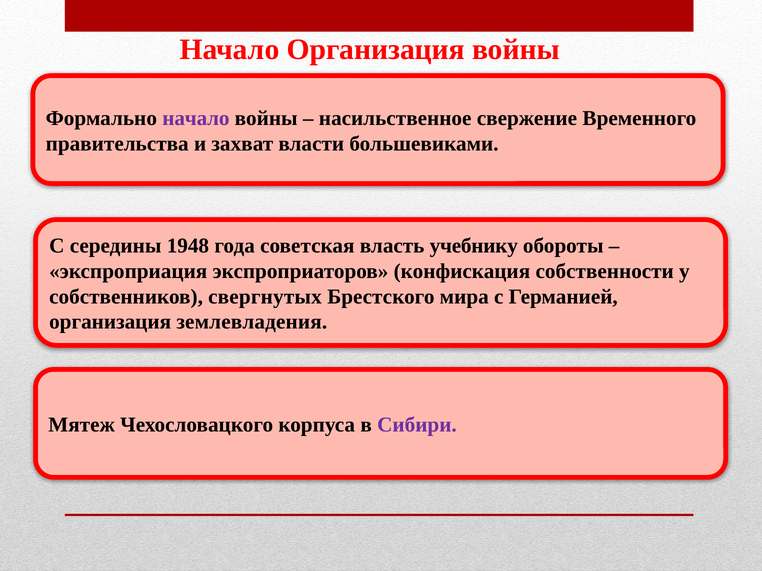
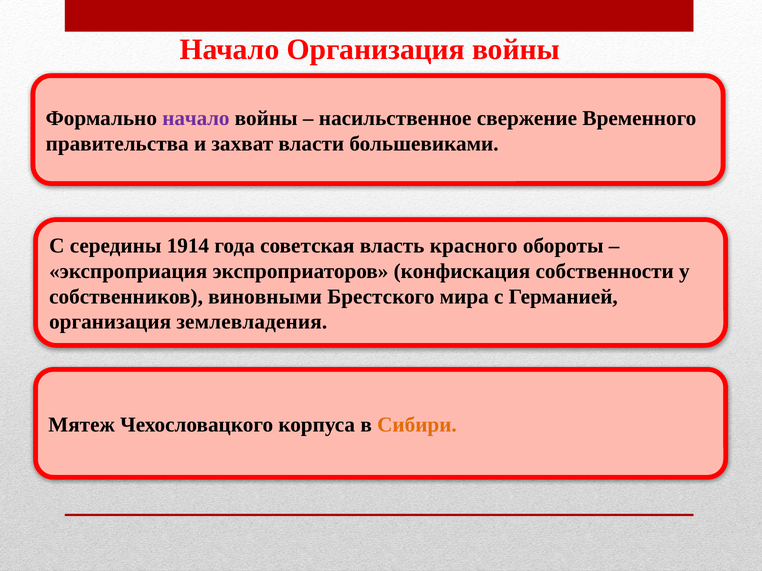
1948: 1948 -> 1914
учебнику: учебнику -> красного
свергнутых: свергнутых -> виновными
Сибири colour: purple -> orange
